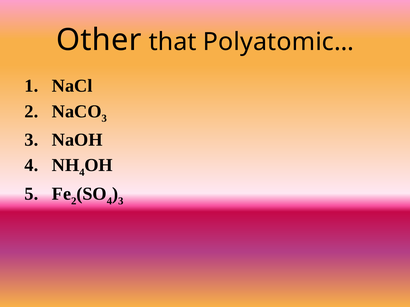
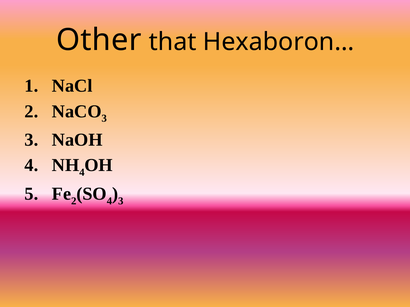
Polyatomic…: Polyatomic… -> Hexaboron…
